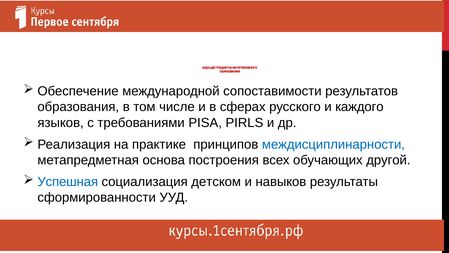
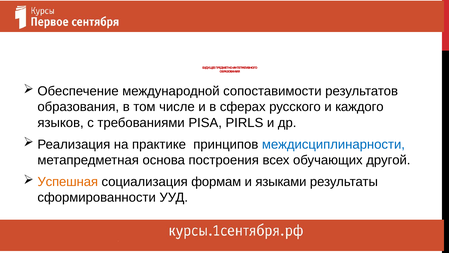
Успешная colour: blue -> orange
детском: детском -> формам
навыков: навыков -> языками
